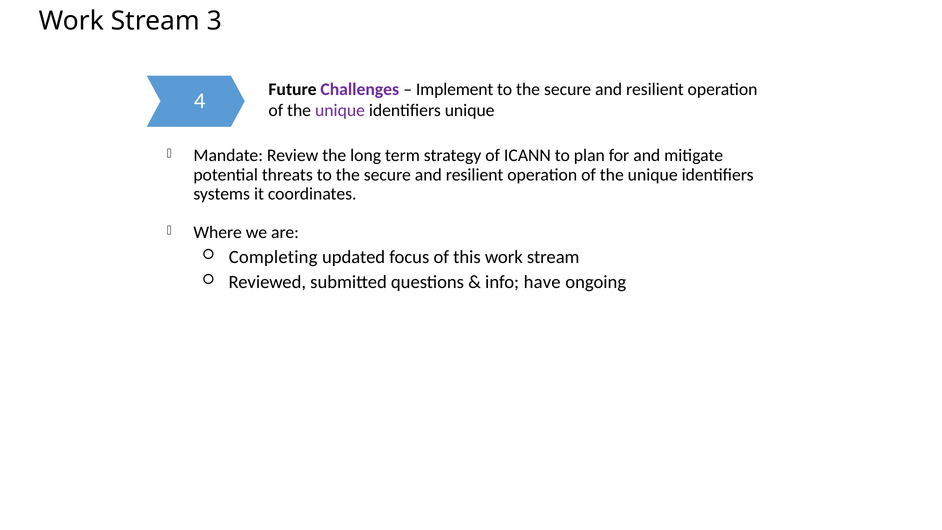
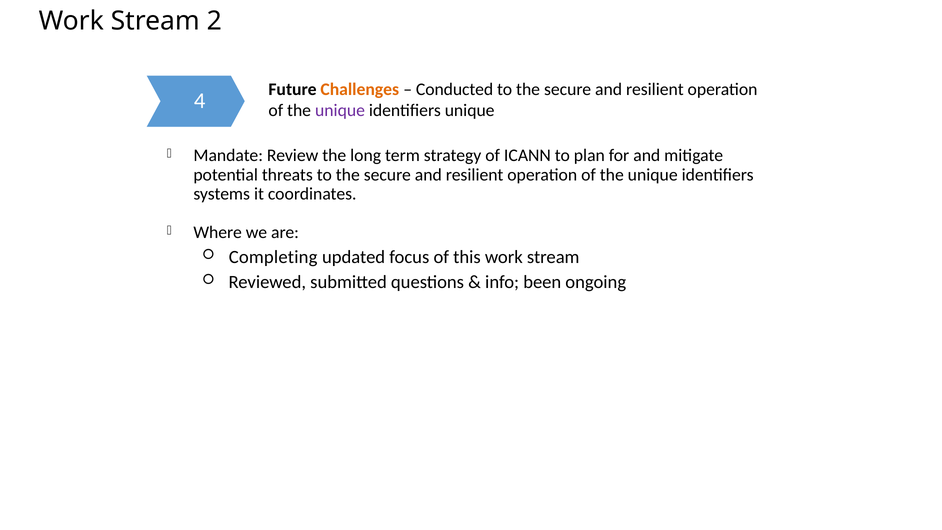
3: 3 -> 2
Challenges colour: purple -> orange
Implement: Implement -> Conducted
have: have -> been
